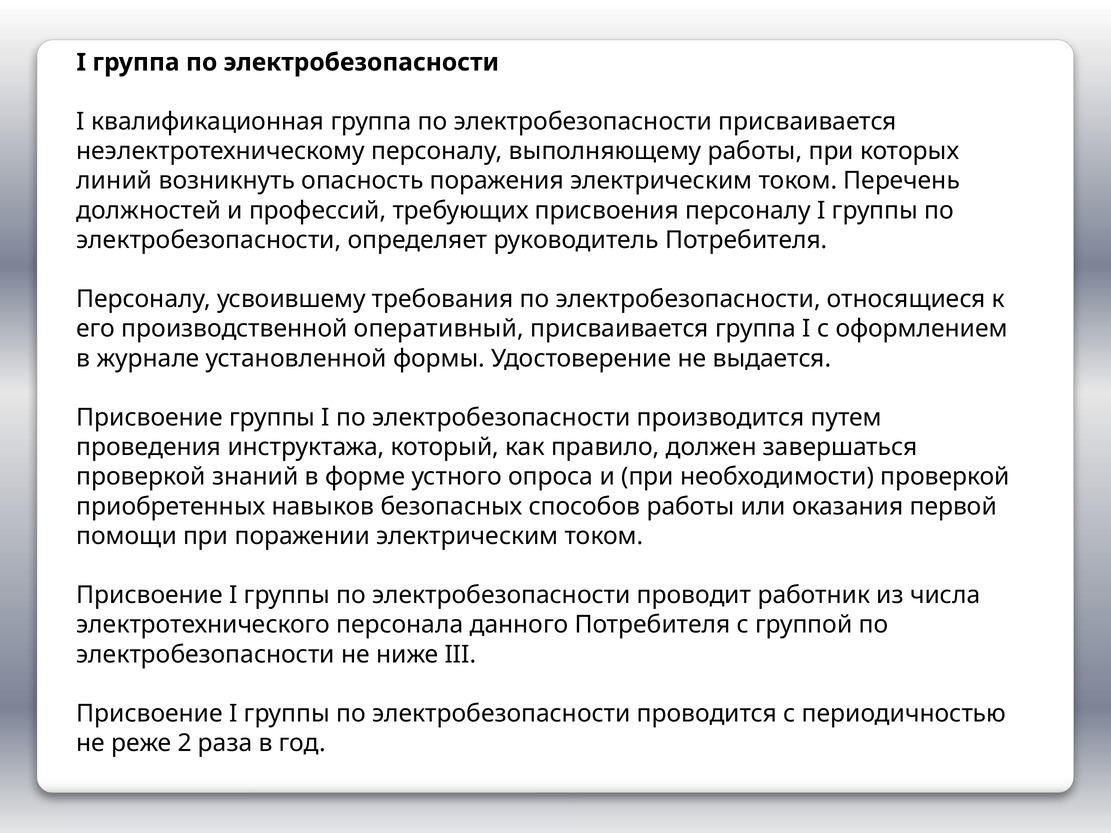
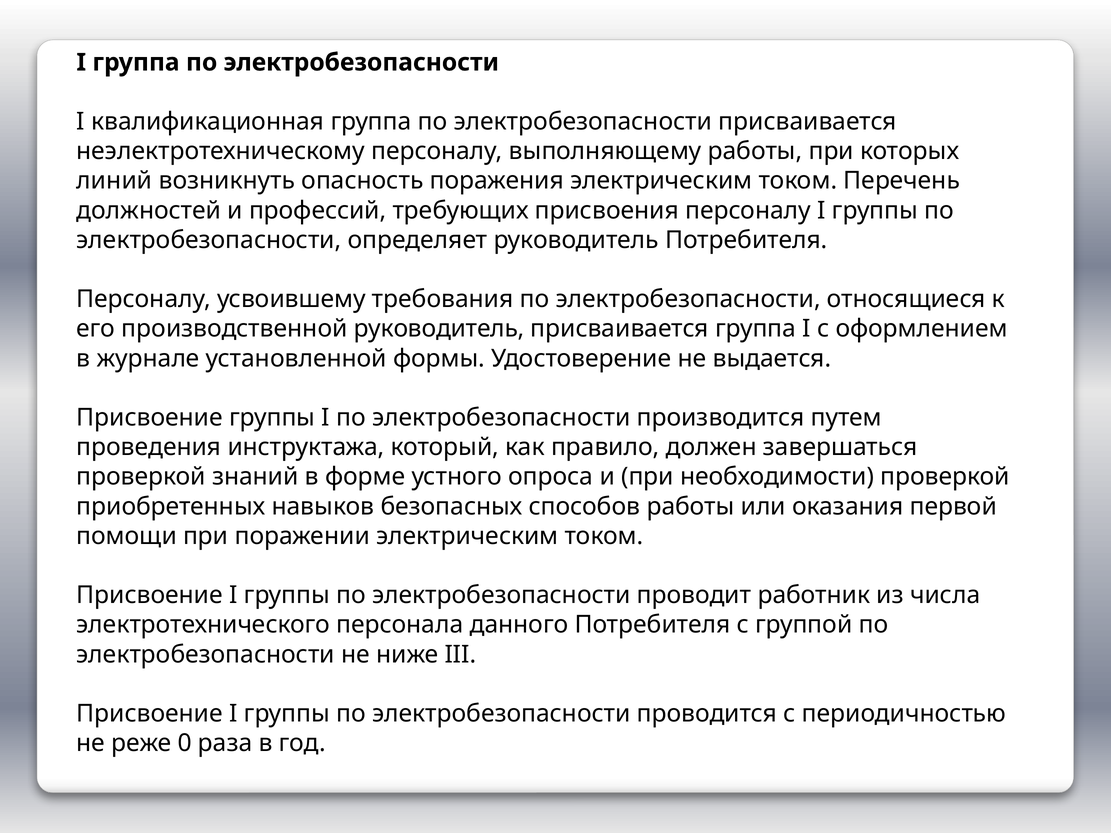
производственной оперативный: оперативный -> руководитель
2: 2 -> 0
